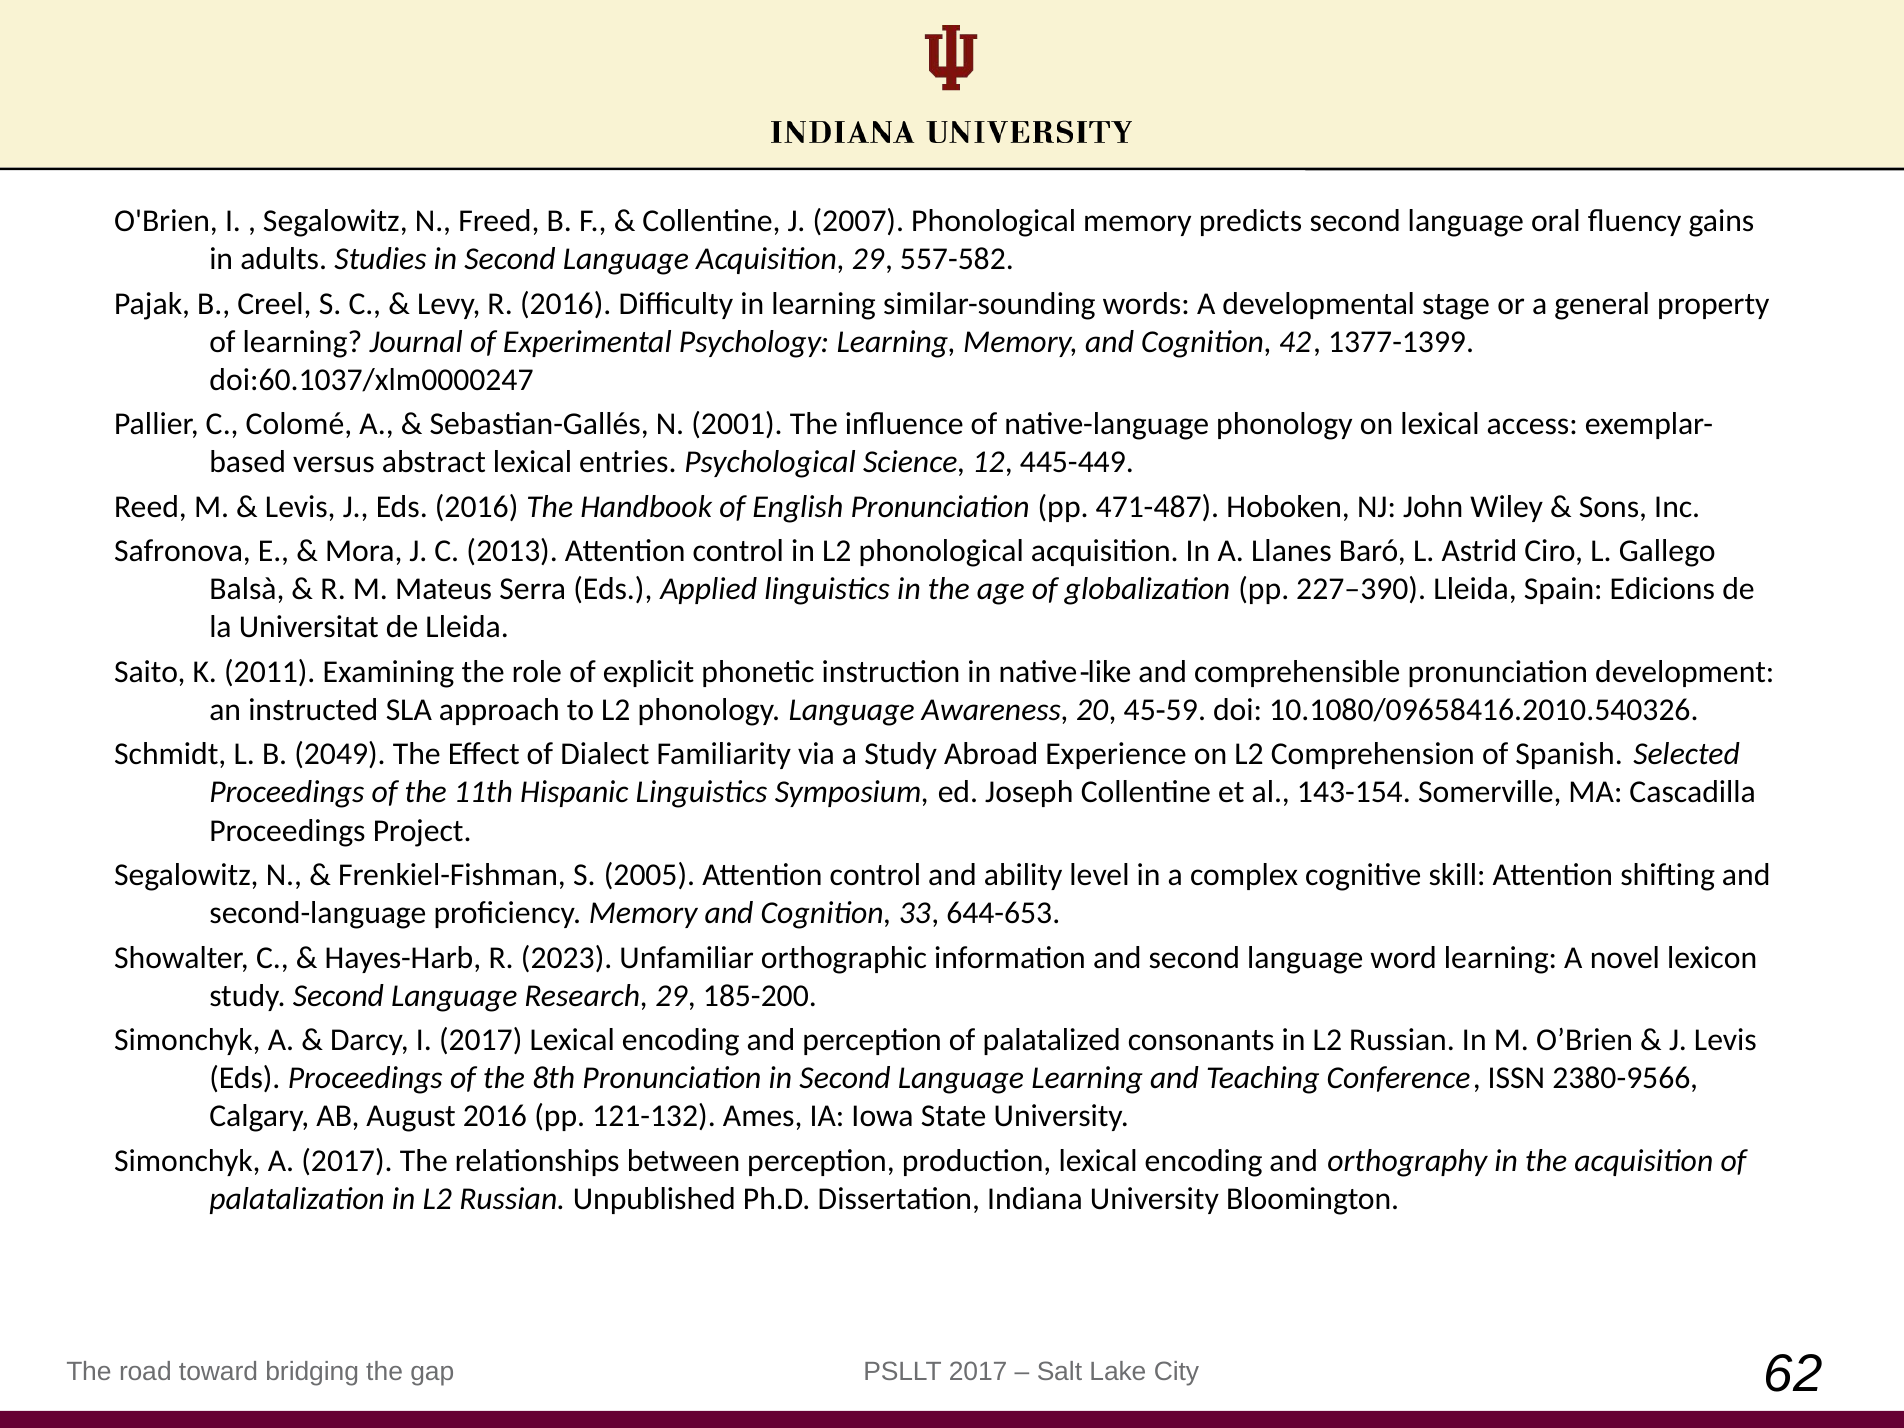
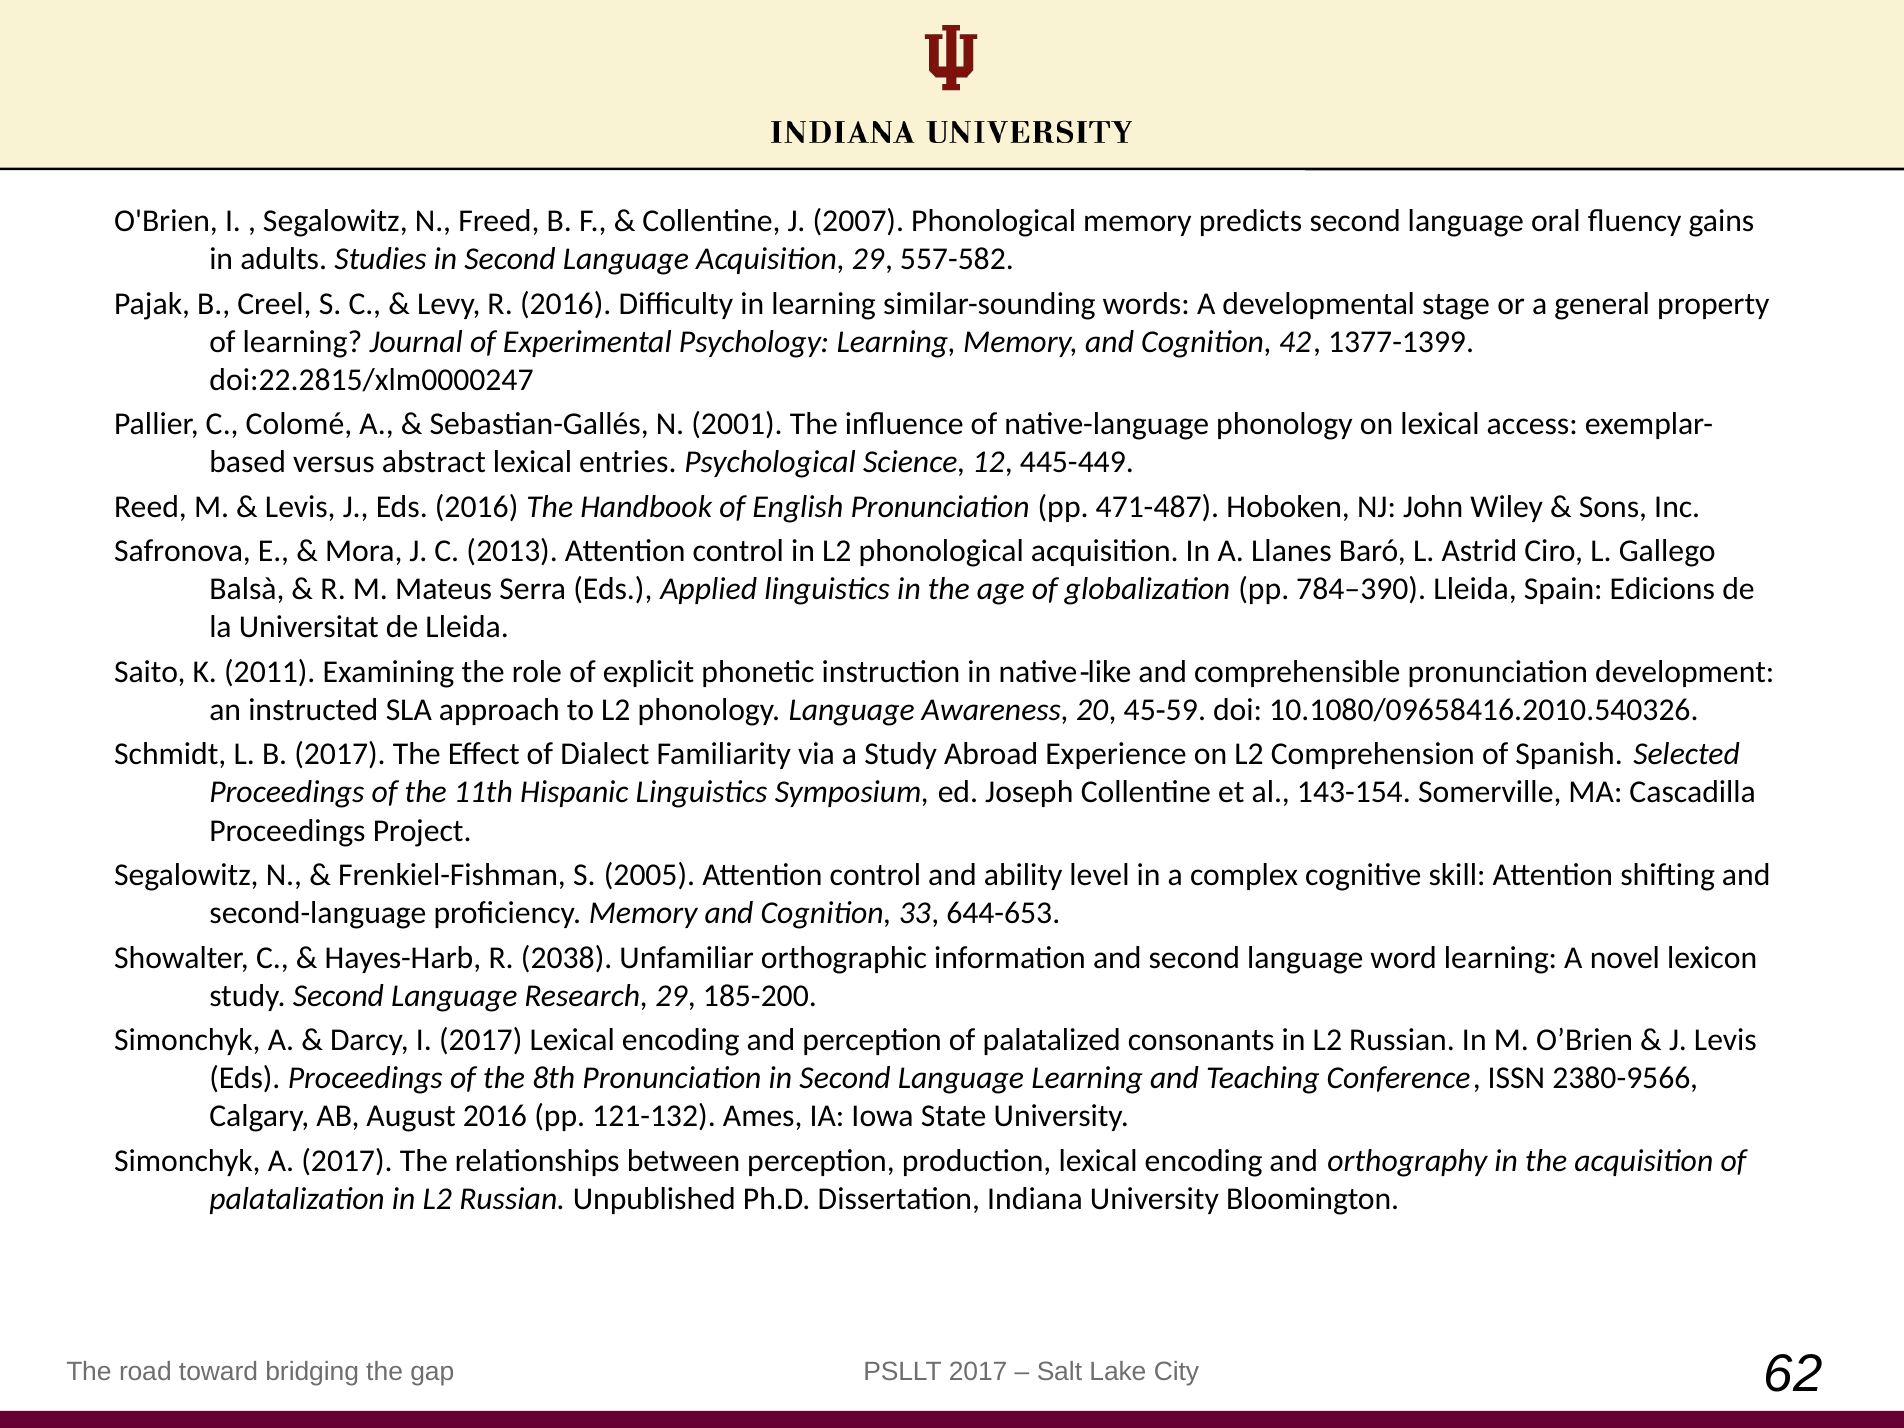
doi:60.1037/xlm0000247: doi:60.1037/xlm0000247 -> doi:22.2815/xlm0000247
227–390: 227–390 -> 784–390
B 2049: 2049 -> 2017
2023: 2023 -> 2038
